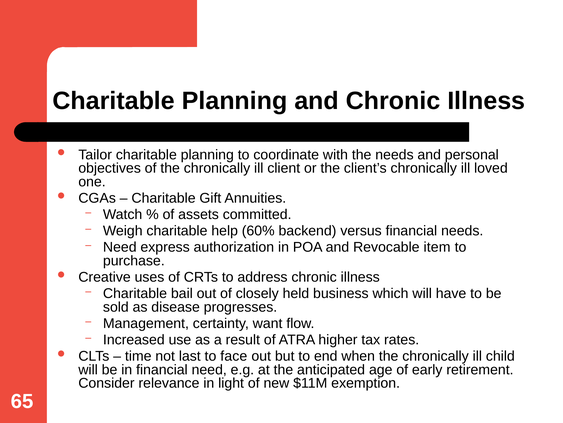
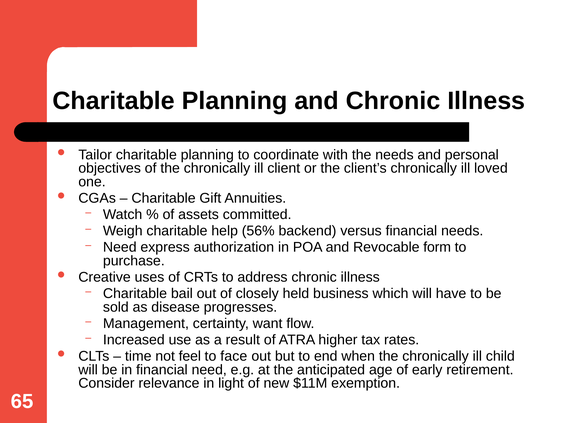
60%: 60% -> 56%
item: item -> form
last: last -> feel
